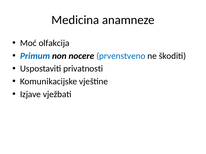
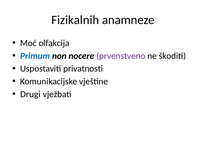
Medicina: Medicina -> Fizikalnih
prvenstveno colour: blue -> purple
Izjave: Izjave -> Drugi
